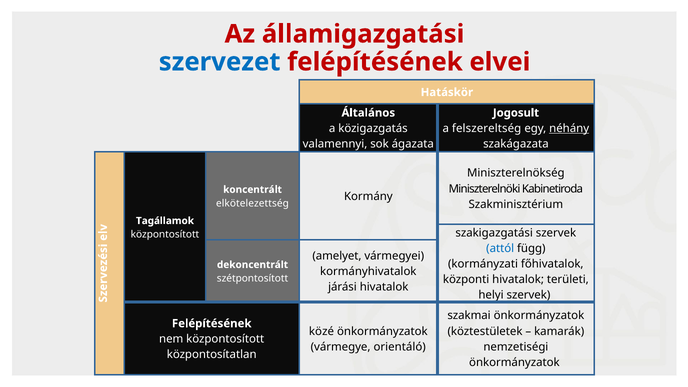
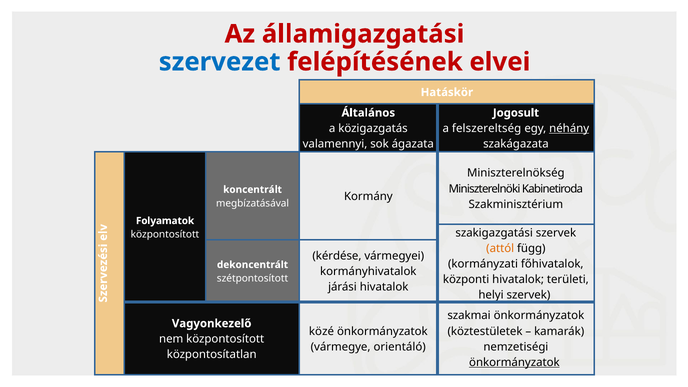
elkötelezettség: elkötelezettség -> megbízatásával
Tagállamok: Tagállamok -> Folyamatok
attól colour: blue -> orange
amelyet: amelyet -> kérdése
Felépítésének at (212, 323): Felépítésének -> Vagyonkezelő
önkormányzatok at (514, 362) underline: none -> present
